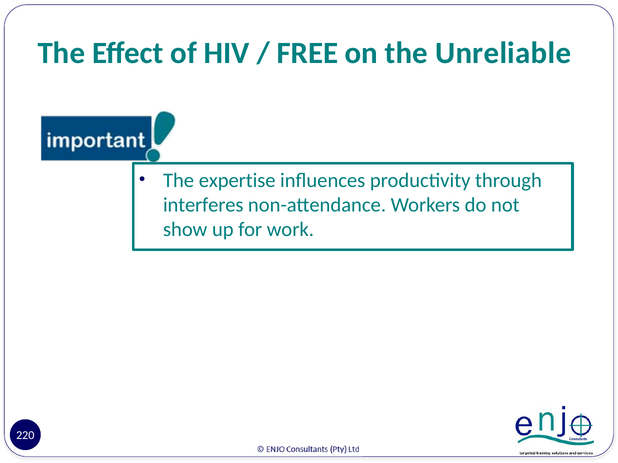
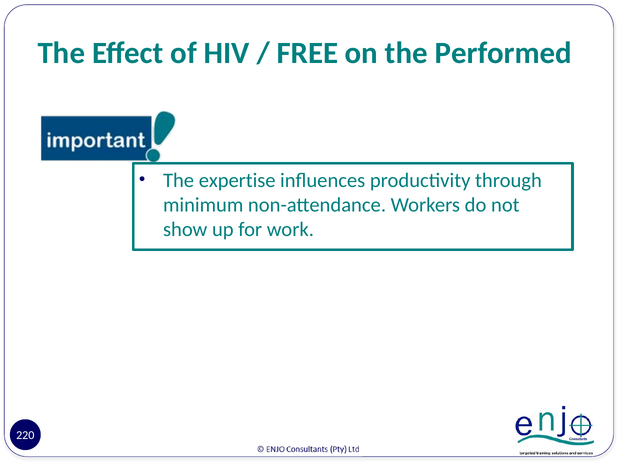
Unreliable: Unreliable -> Performed
interferes: interferes -> minimum
